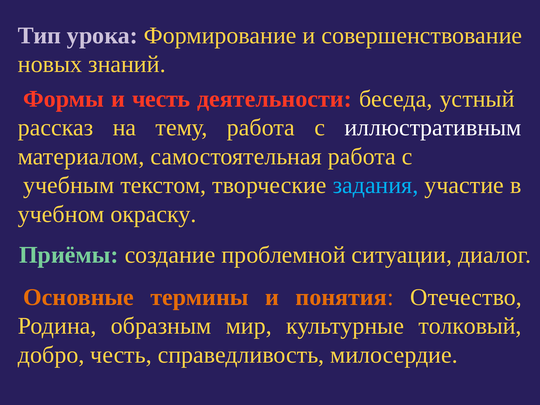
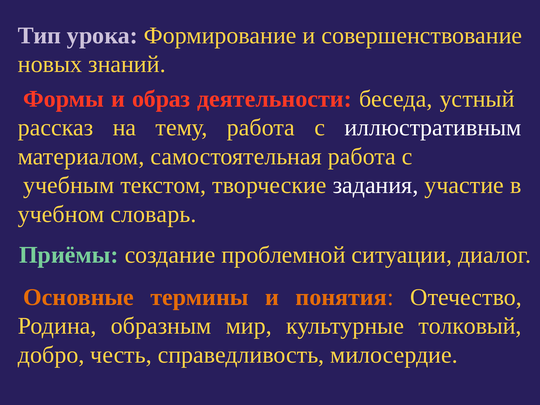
и честь: честь -> образ
задания colour: light blue -> white
окраску: окраску -> словарь
